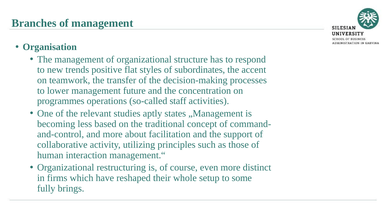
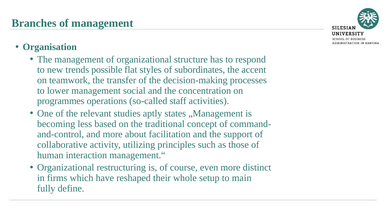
positive: positive -> possible
future: future -> social
some: some -> main
brings: brings -> define
